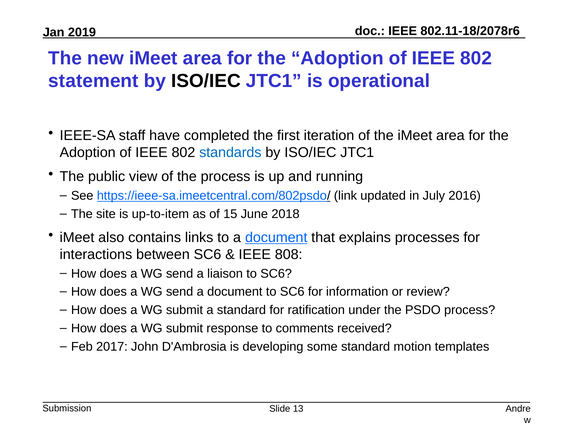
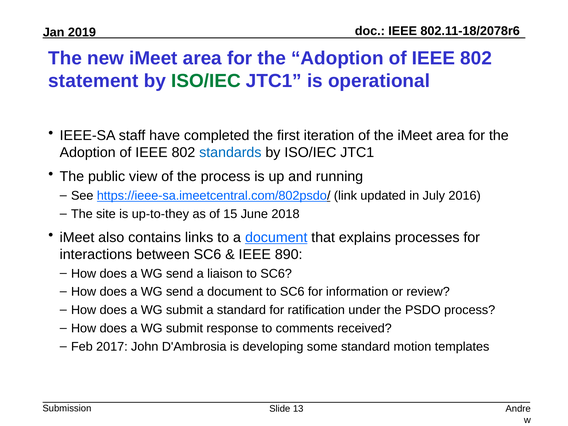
ISO/IEC at (206, 81) colour: black -> green
up-to-item: up-to-item -> up-to-they
808: 808 -> 890
